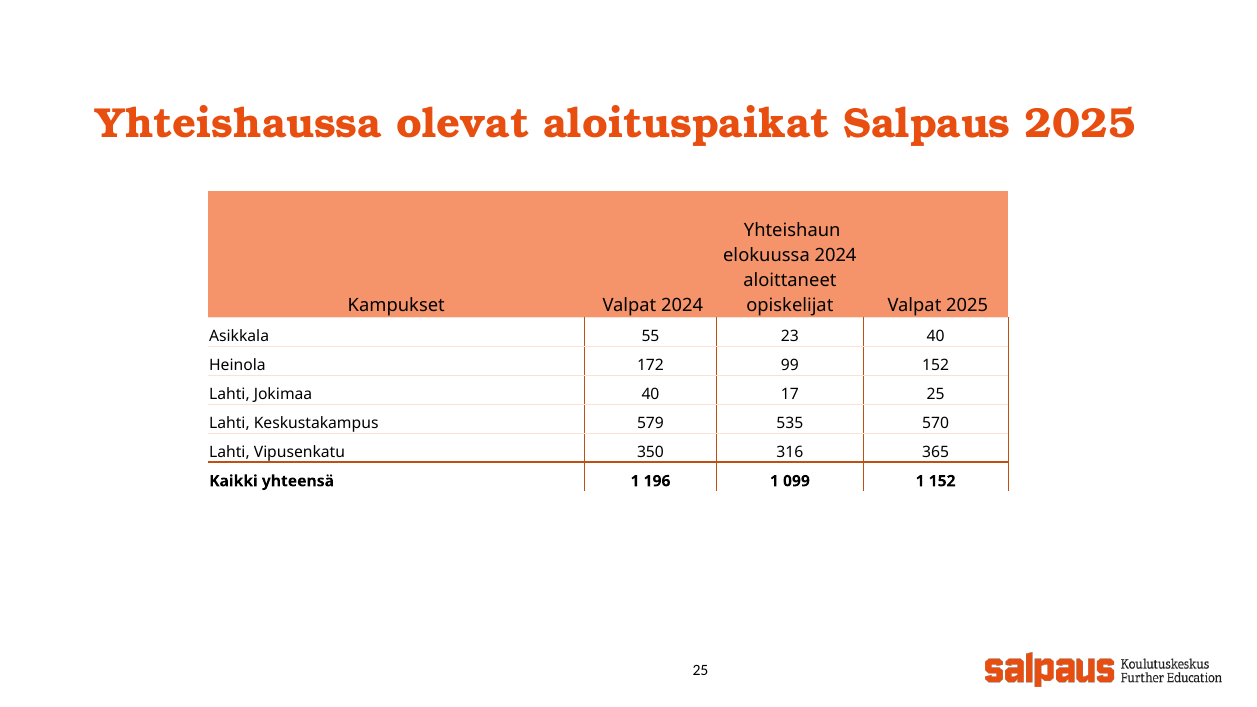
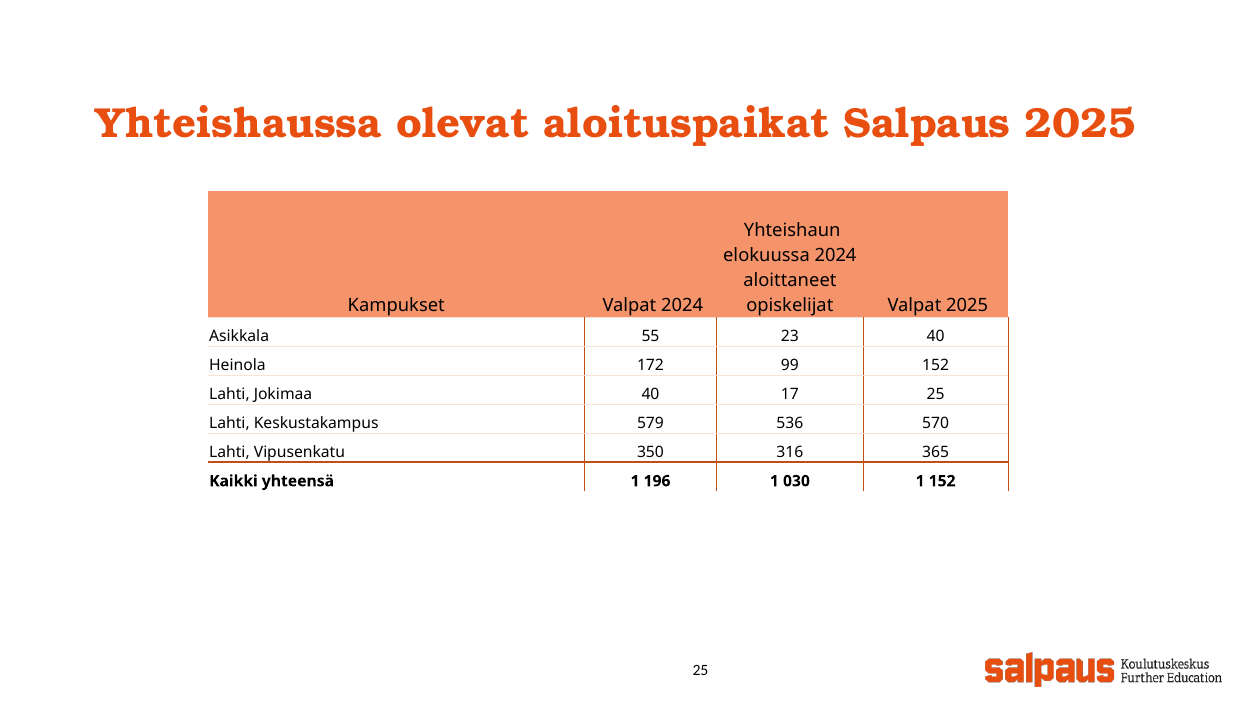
535: 535 -> 536
099: 099 -> 030
